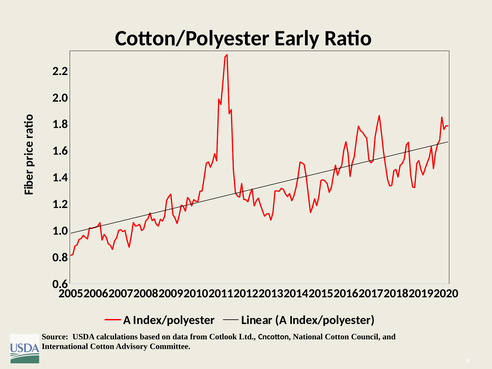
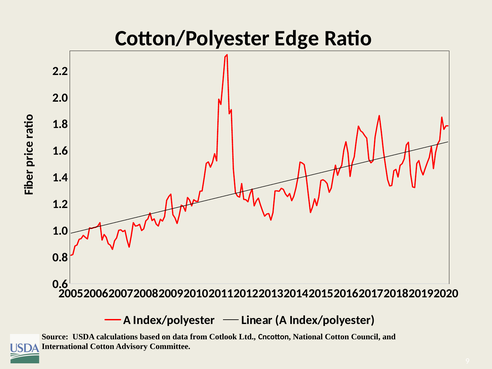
Early: Early -> Edge
